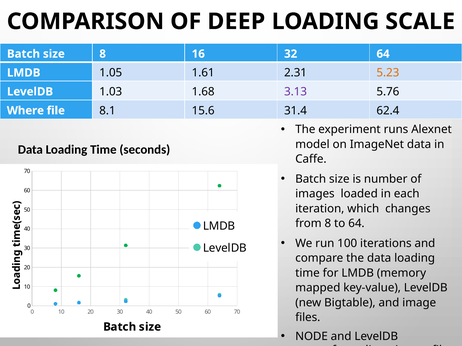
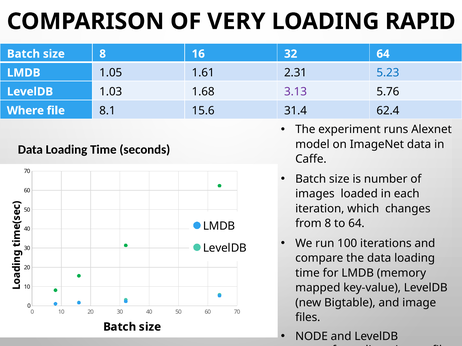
DEEP: DEEP -> VERY
SCALE: SCALE -> RAPID
5.23 colour: orange -> blue
